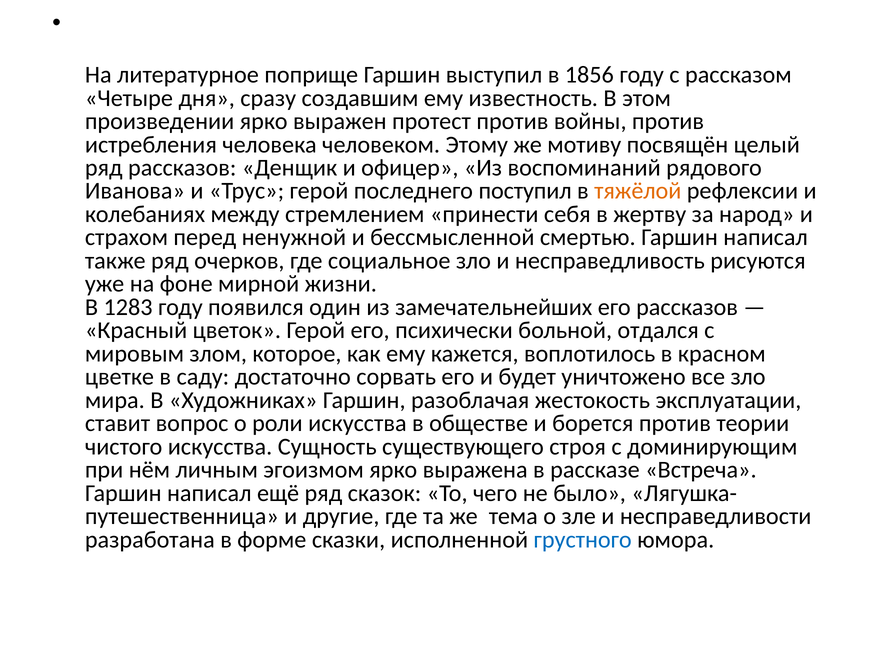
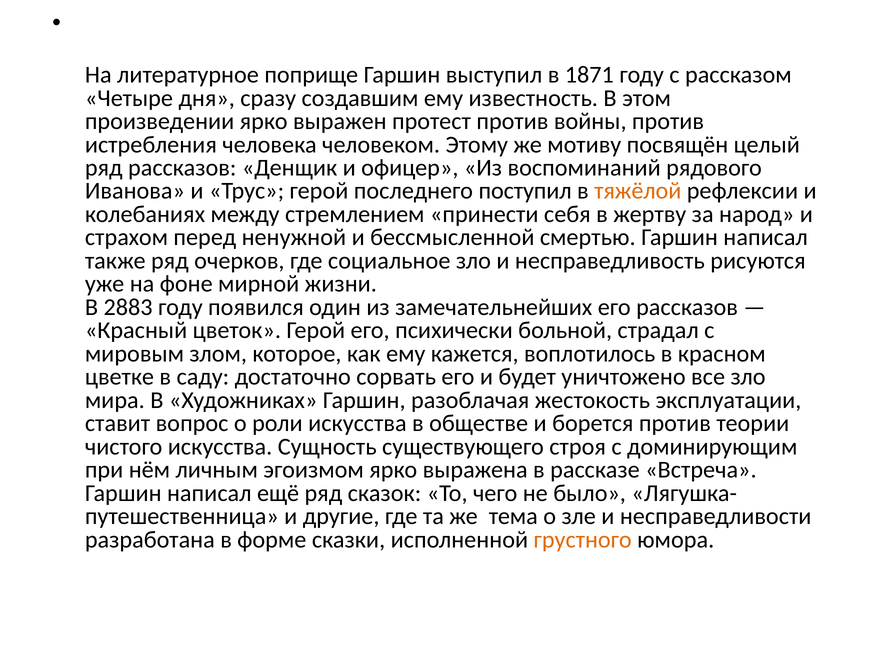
1856: 1856 -> 1871
1283: 1283 -> 2883
отдался: отдался -> страдал
грустного colour: blue -> orange
